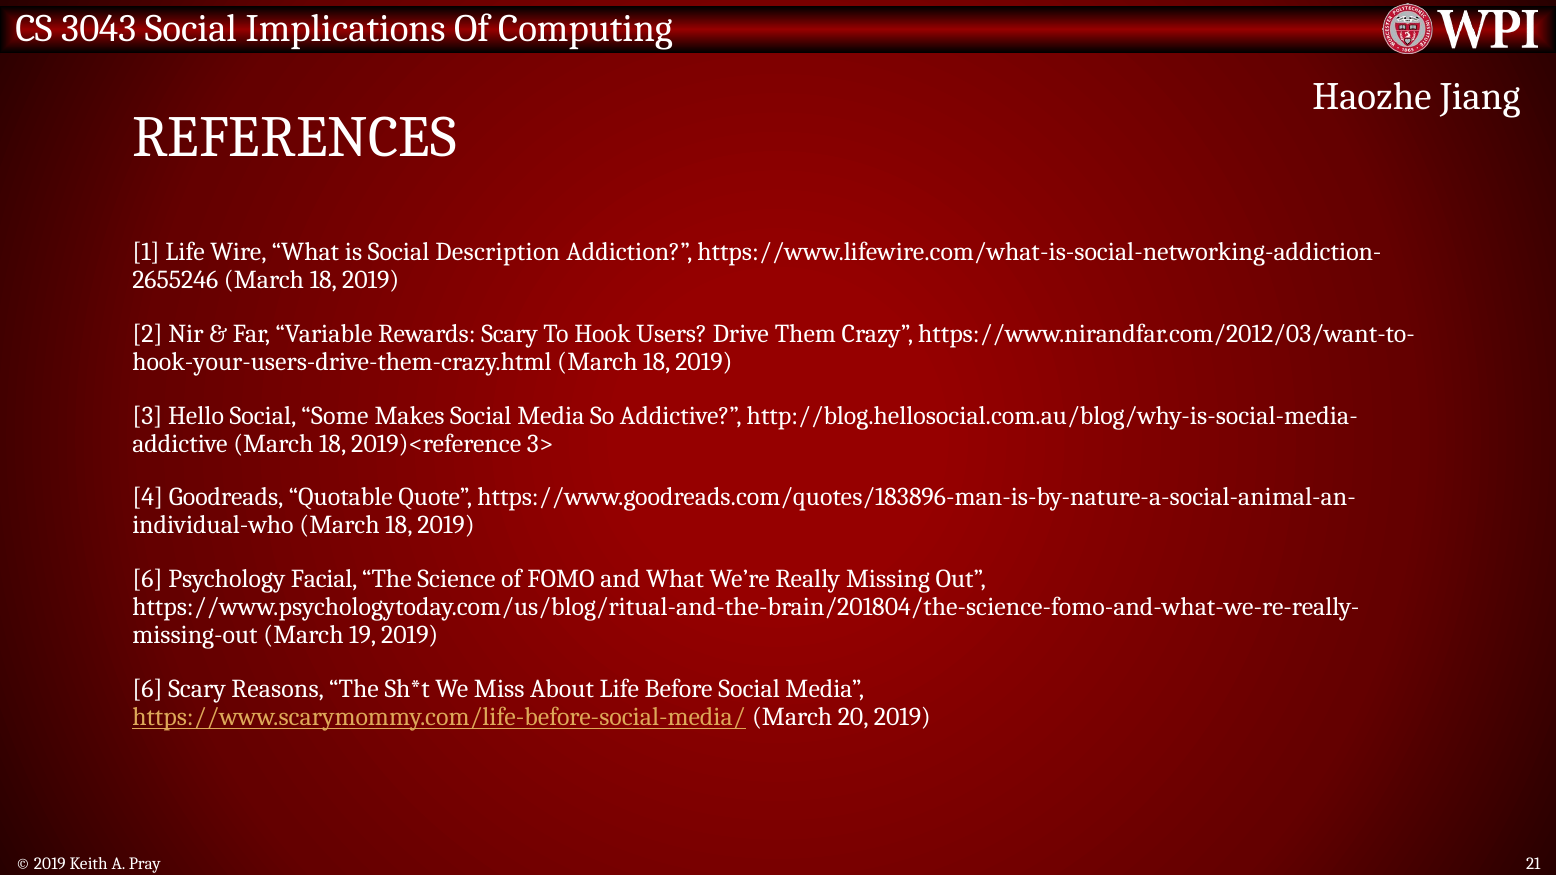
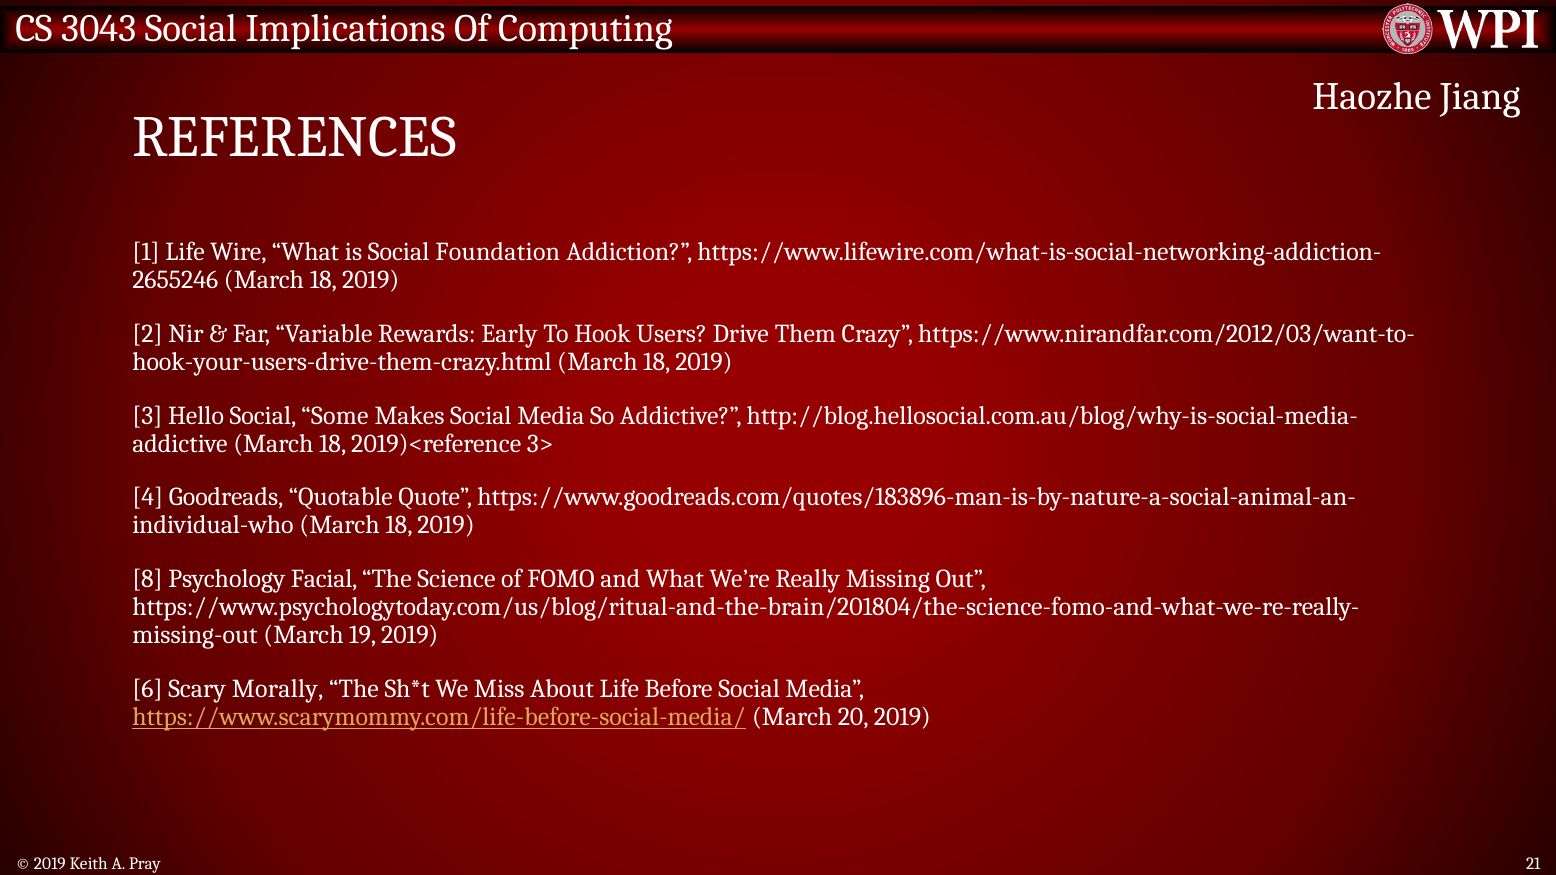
Description: Description -> Foundation
Rewards Scary: Scary -> Early
6 at (147, 579): 6 -> 8
Reasons: Reasons -> Morally
